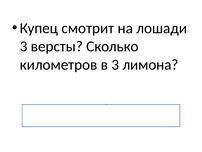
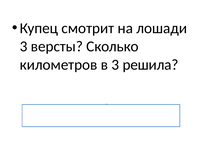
лимона: лимона -> решила
